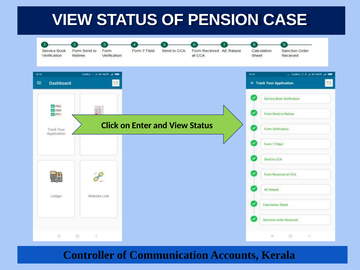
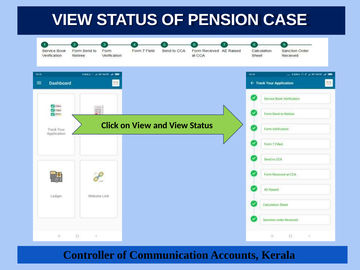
on Enter: Enter -> View
